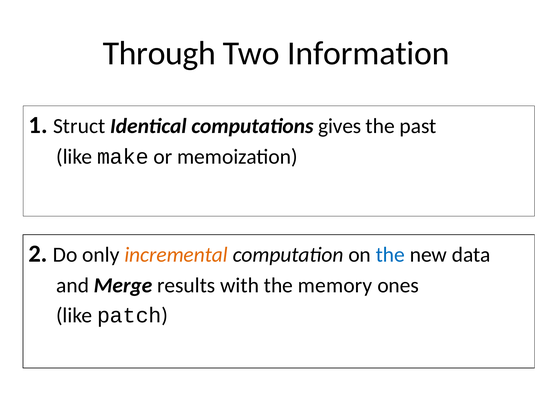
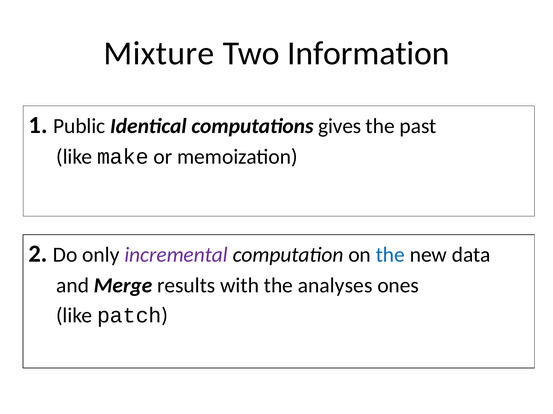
Through: Through -> Mixture
Struct: Struct -> Public
incremental colour: orange -> purple
memory: memory -> analyses
